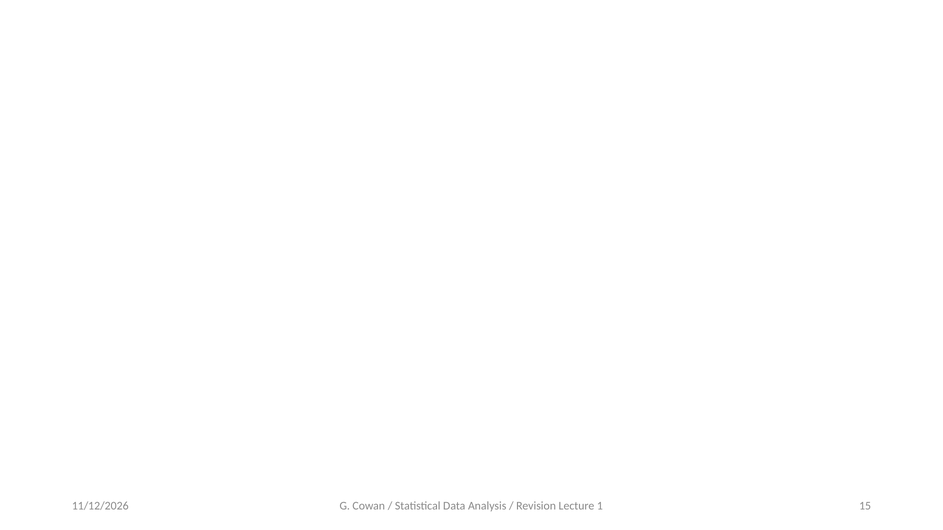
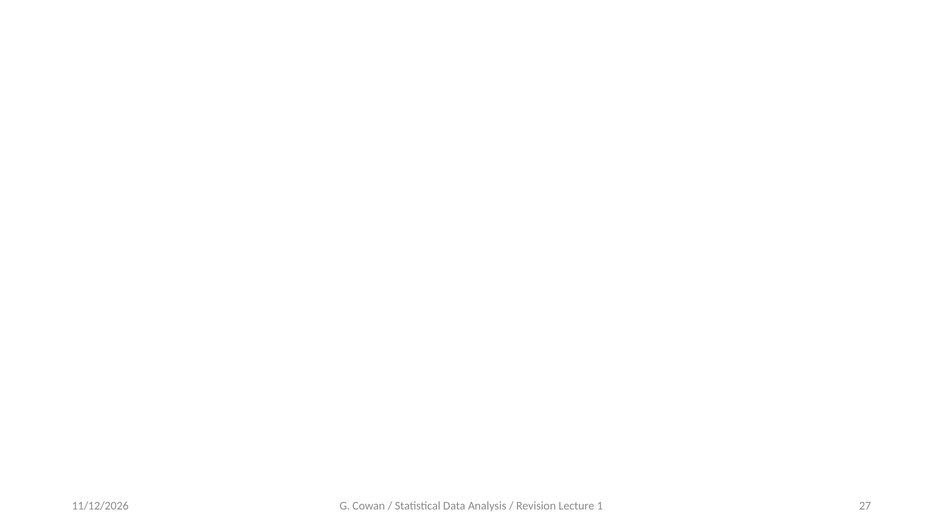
15: 15 -> 27
